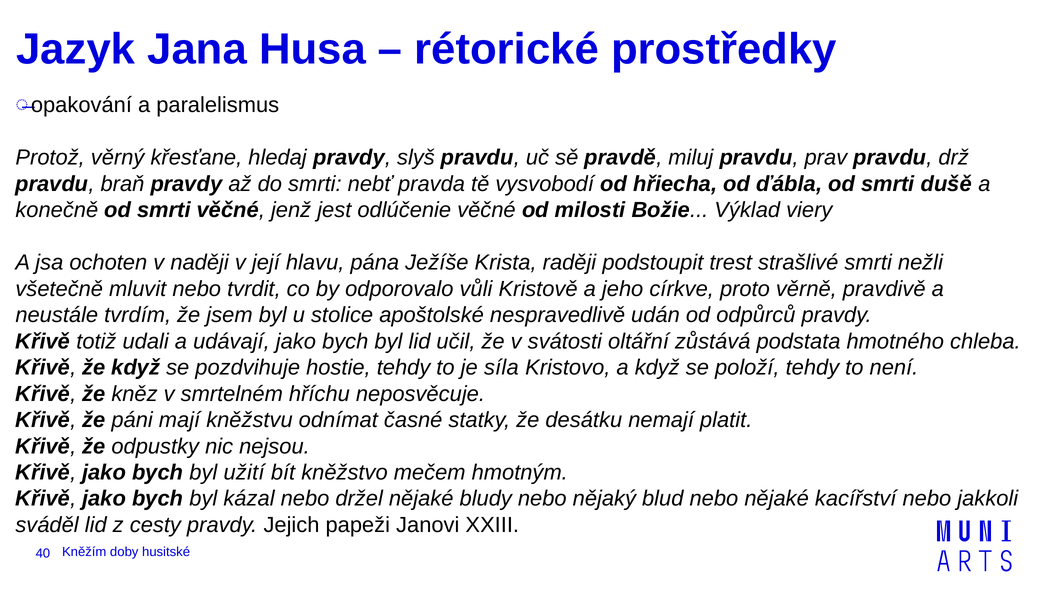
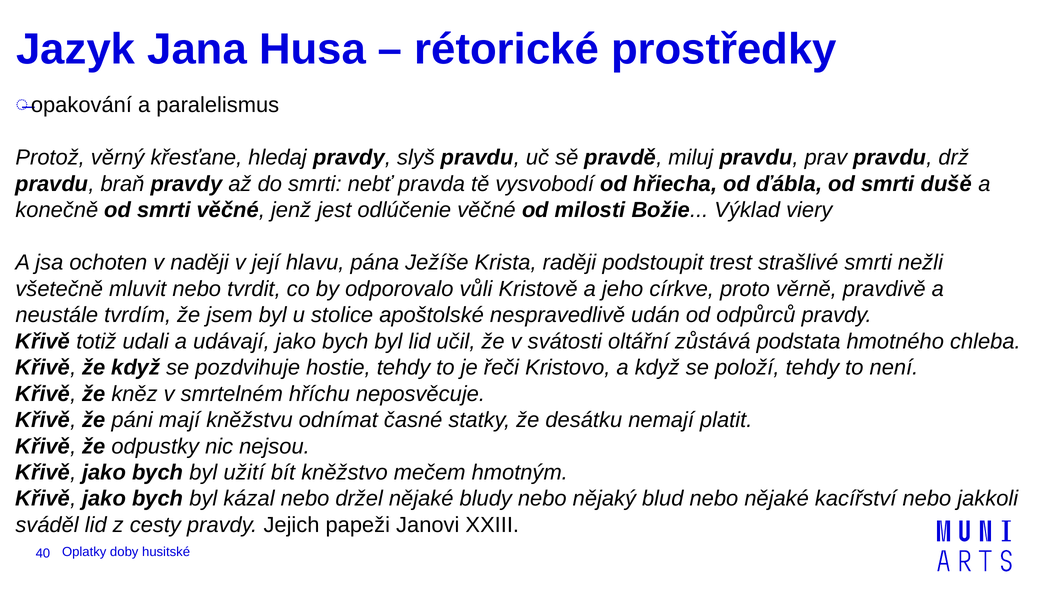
síla: síla -> řeči
Kněžím: Kněžím -> Oplatky
